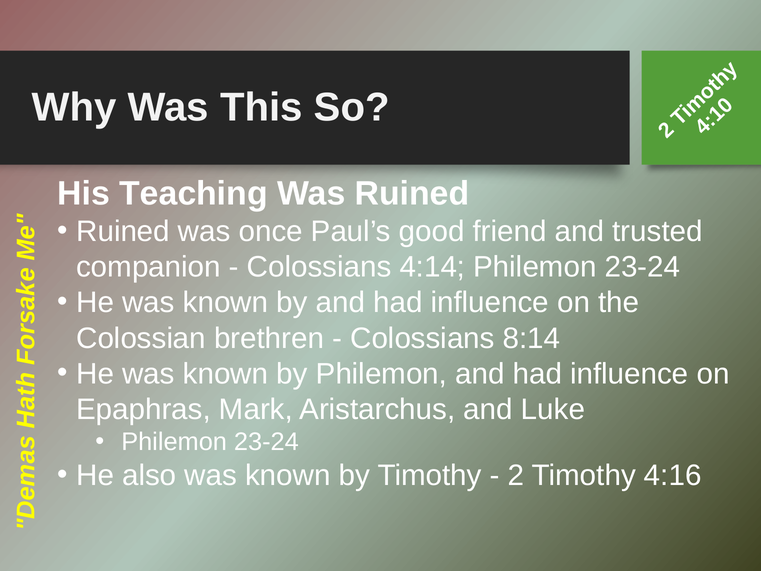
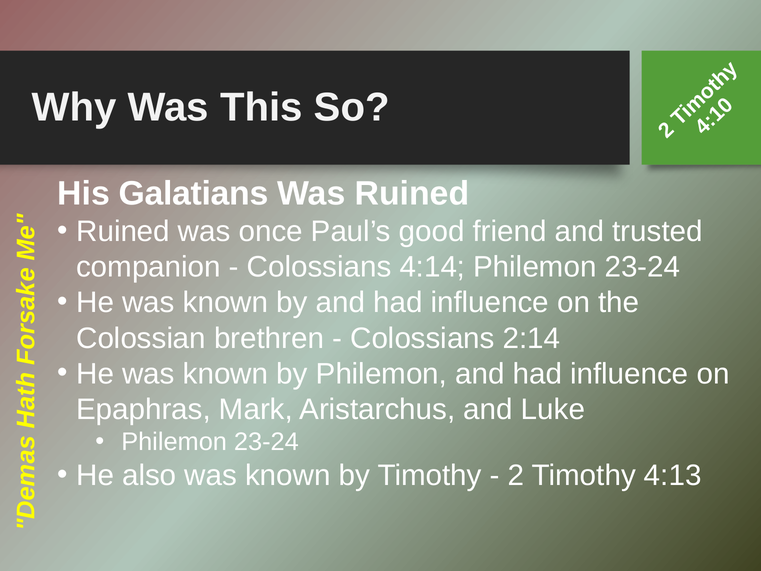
Teaching: Teaching -> Galatians
8:14: 8:14 -> 2:14
4:16: 4:16 -> 4:13
